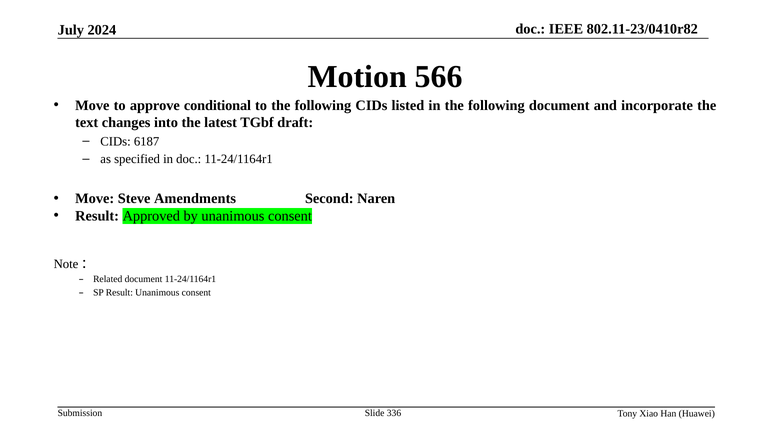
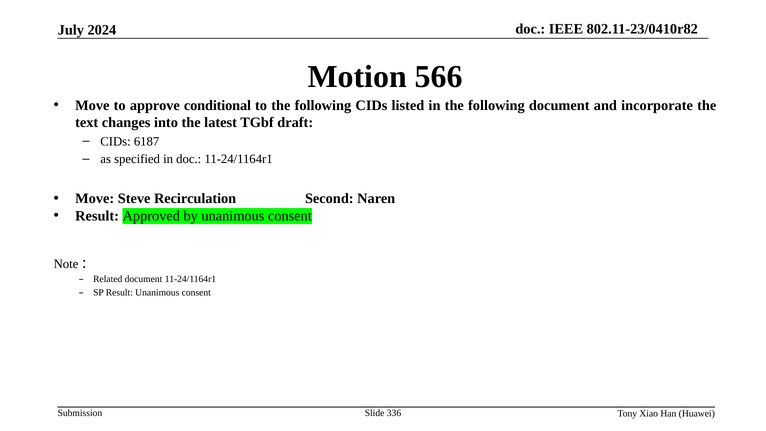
Amendments: Amendments -> Recirculation
